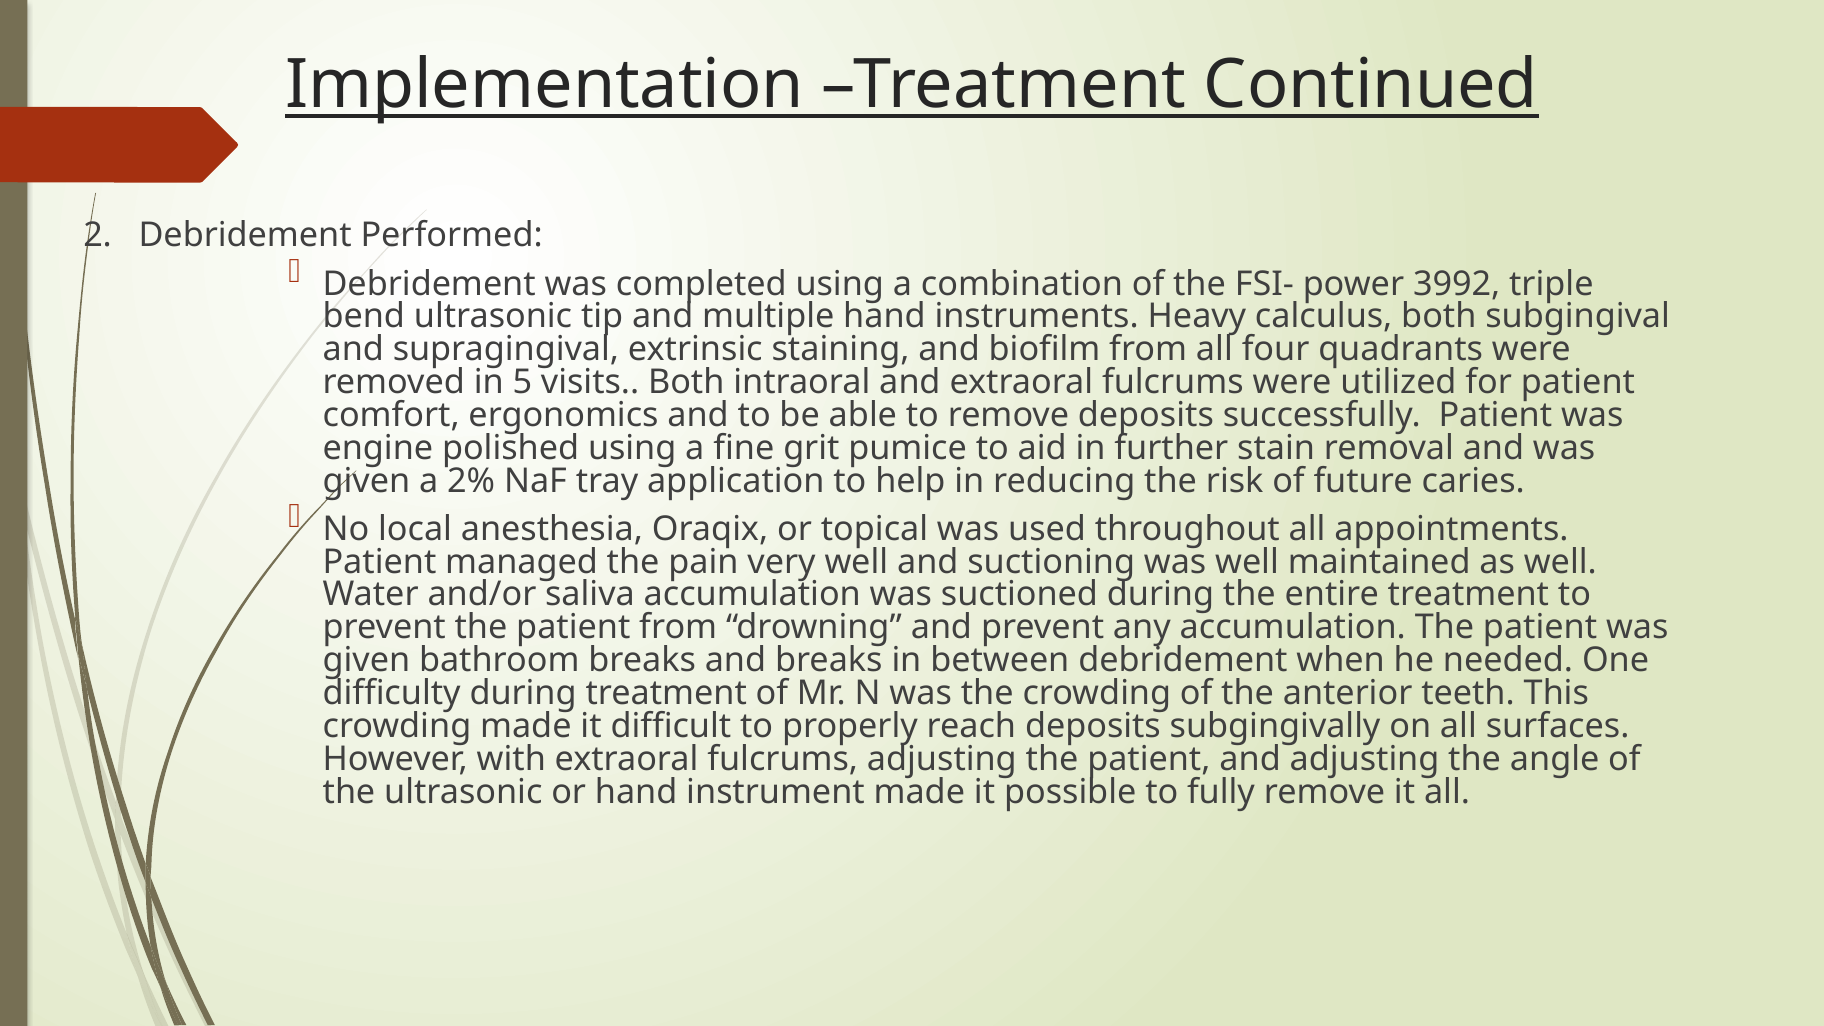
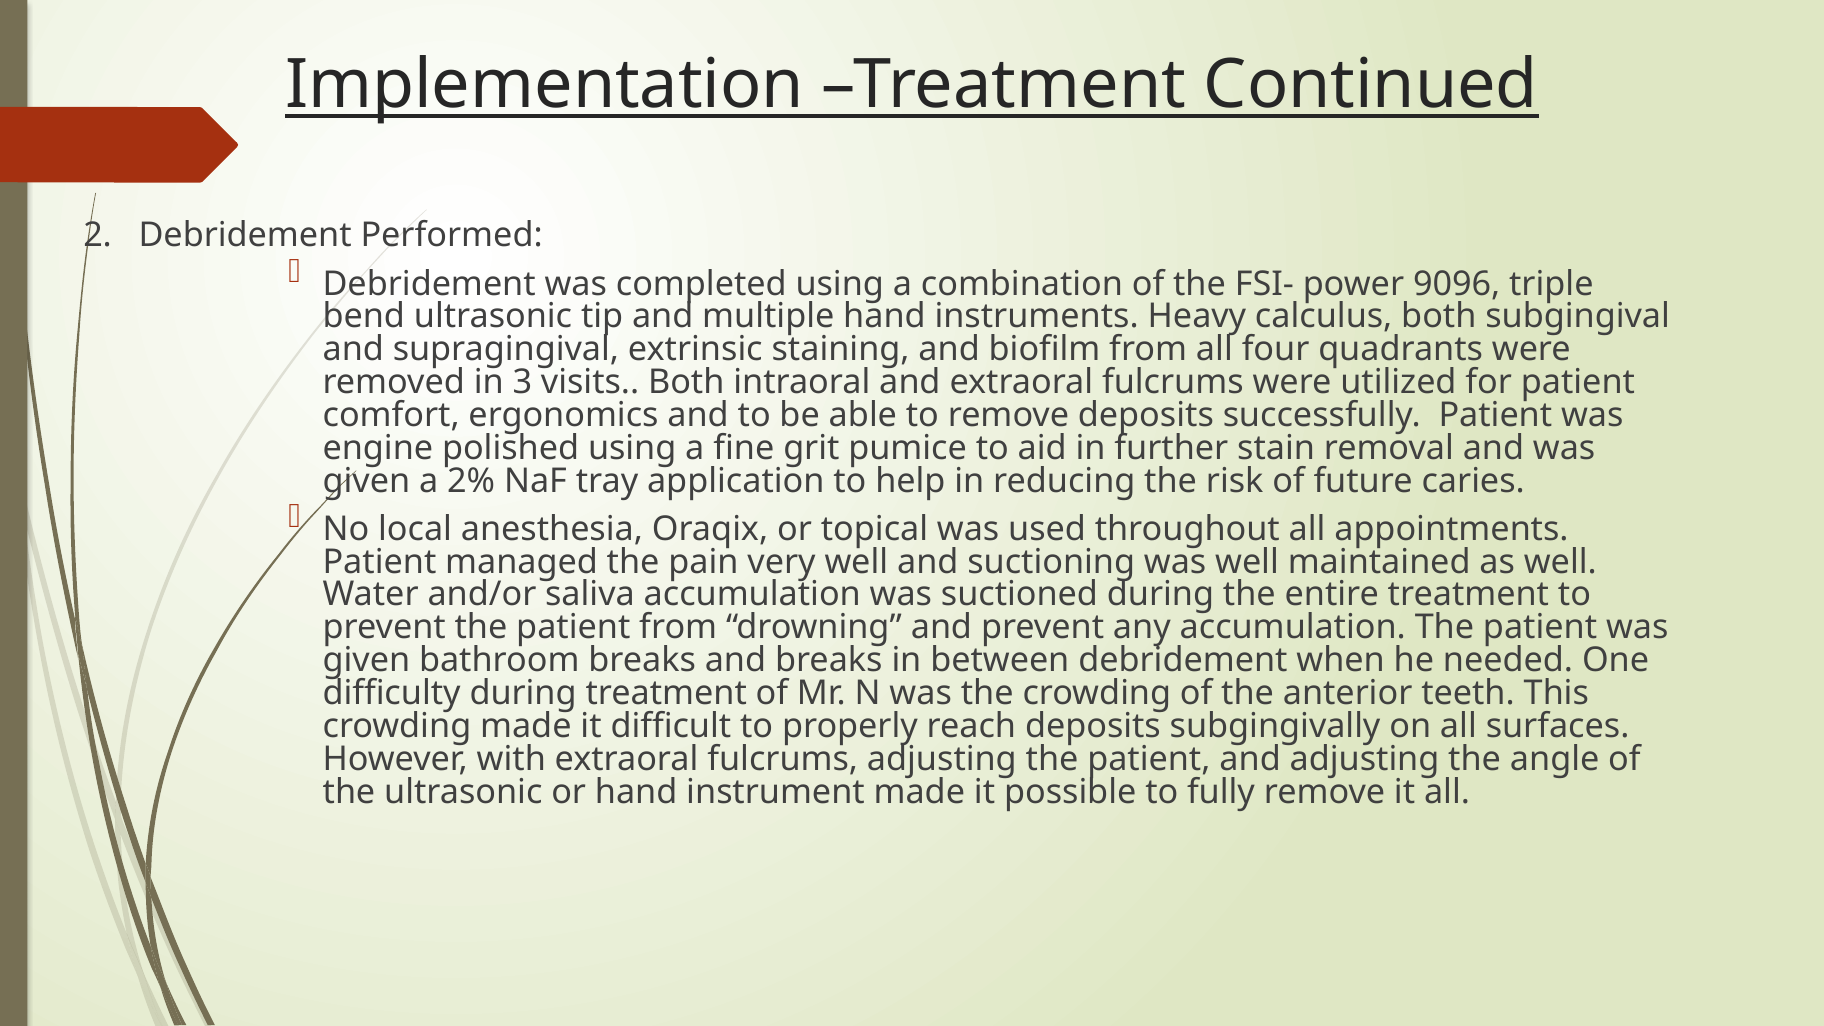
3992: 3992 -> 9096
5: 5 -> 3
